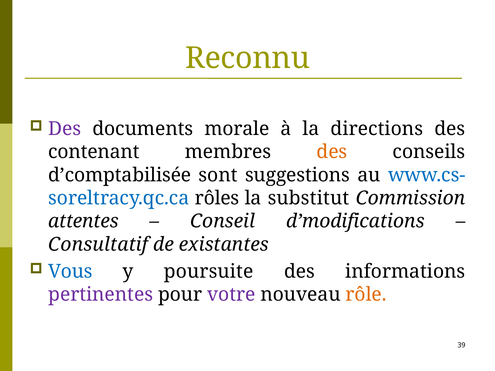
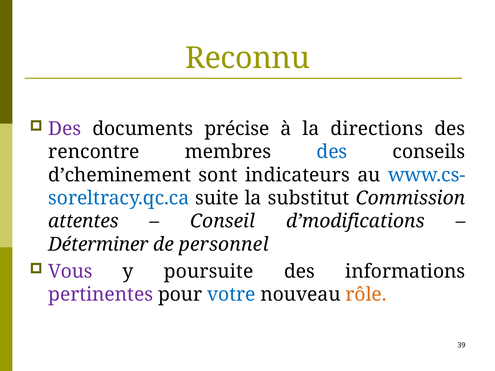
morale: morale -> précise
contenant: contenant -> rencontre
des at (332, 152) colour: orange -> blue
d’comptabilisée: d’comptabilisée -> d’cheminement
suggestions: suggestions -> indicateurs
rôles: rôles -> suite
Consultatif: Consultatif -> Déterminer
existantes: existantes -> personnel
Vous colour: blue -> purple
votre colour: purple -> blue
